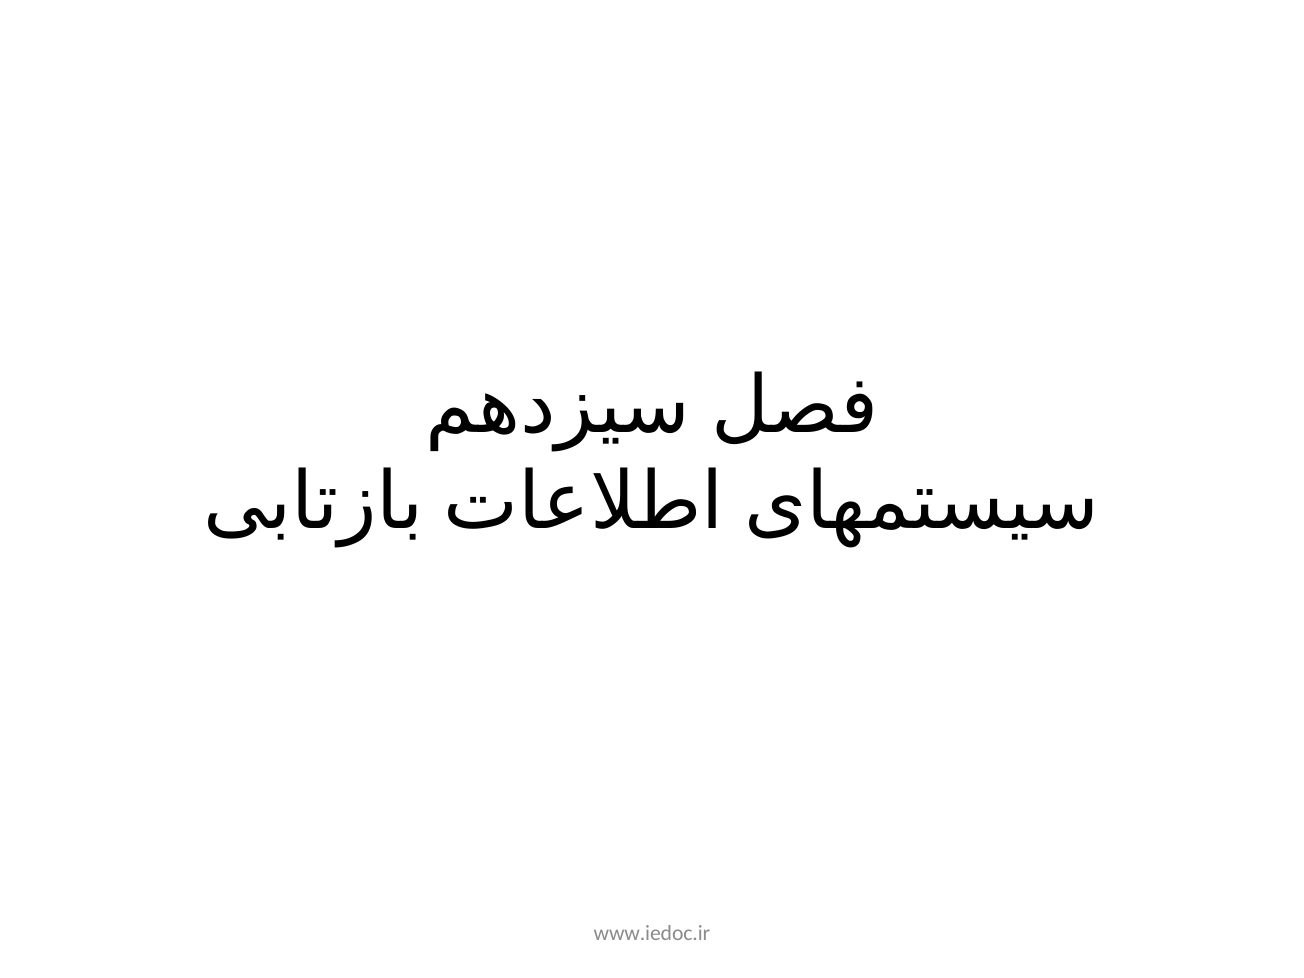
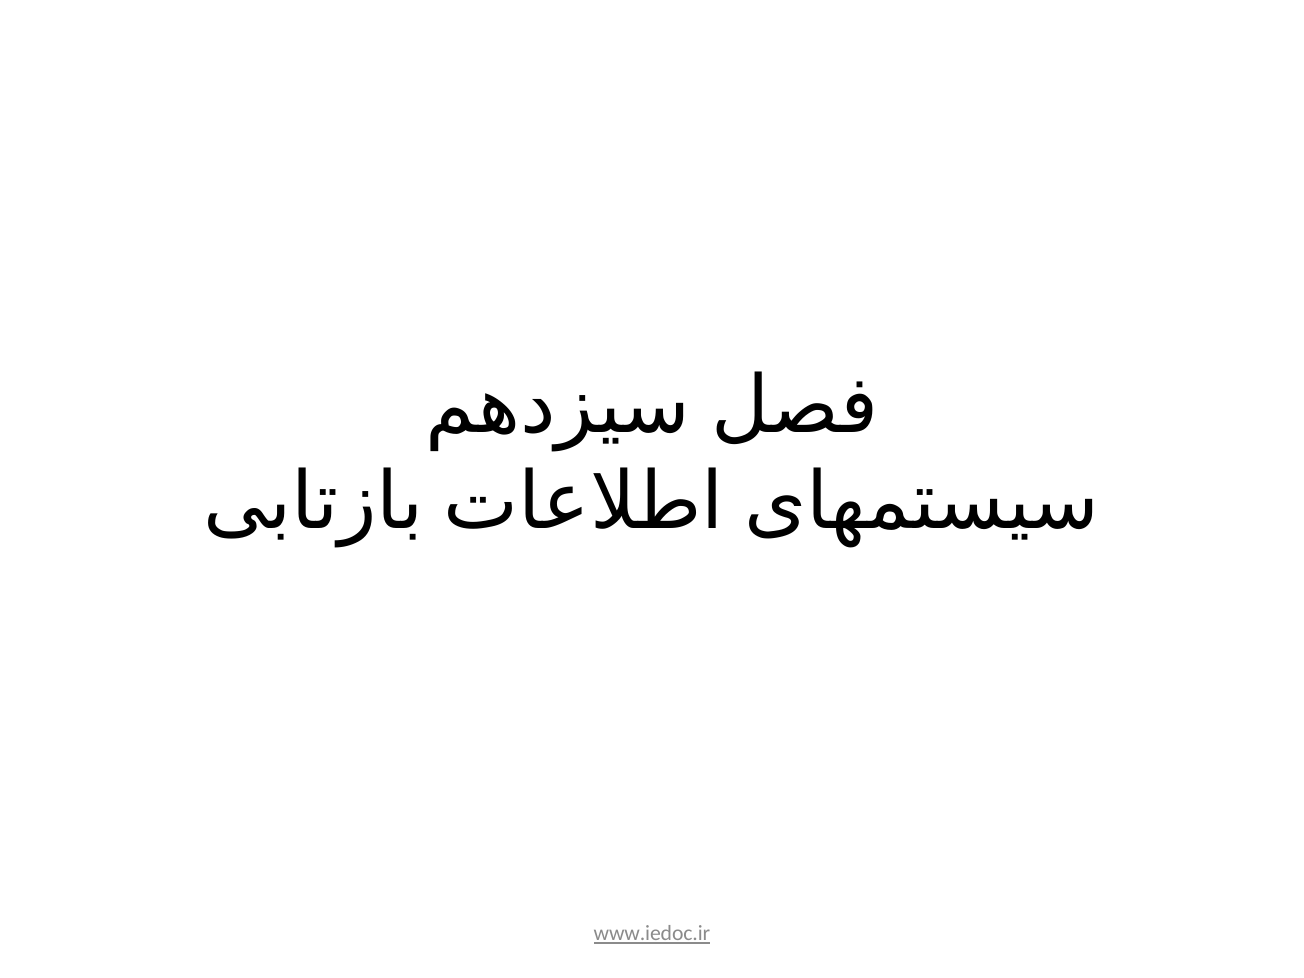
www.iedoc.ir underline: none -> present
